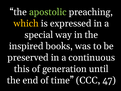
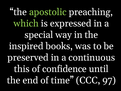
which colour: yellow -> light green
generation: generation -> confidence
47: 47 -> 97
